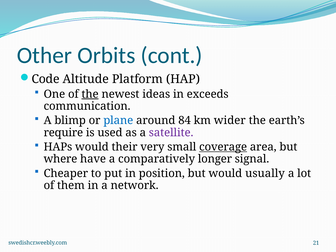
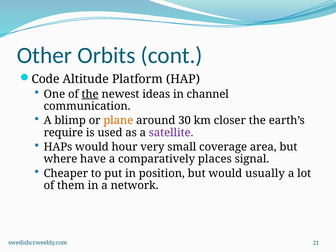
exceeds: exceeds -> channel
plane colour: blue -> orange
84: 84 -> 30
wider: wider -> closer
their: their -> hour
coverage underline: present -> none
longer: longer -> places
